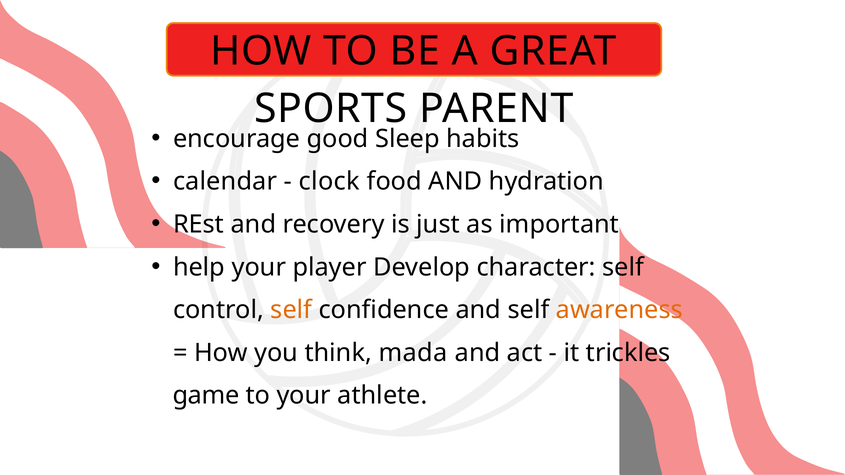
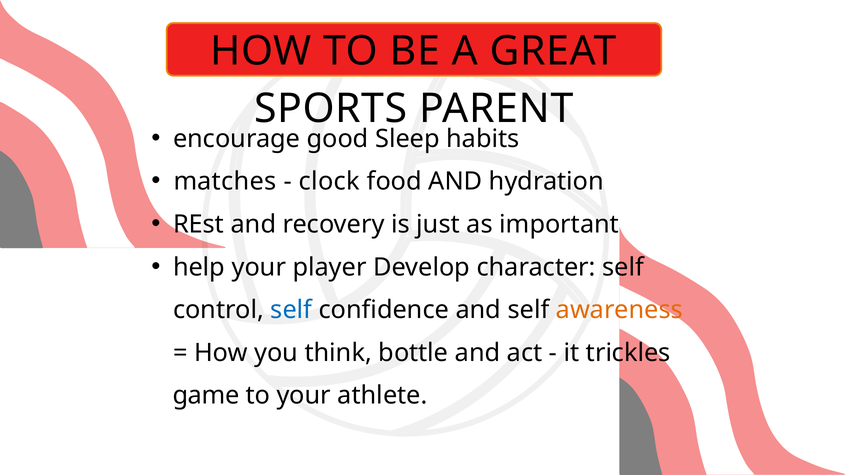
calendar: calendar -> matches
self at (291, 310) colour: orange -> blue
mada: mada -> bottle
